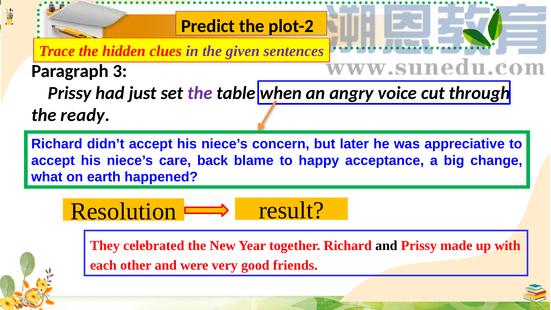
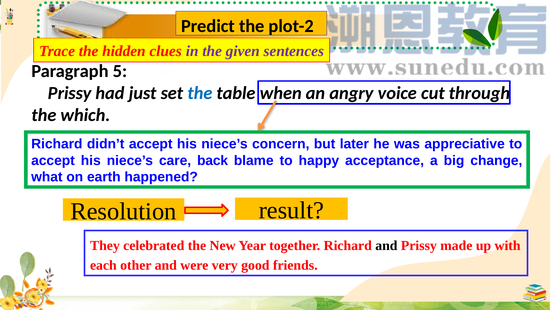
3: 3 -> 5
the at (200, 93) colour: purple -> blue
ready: ready -> which
